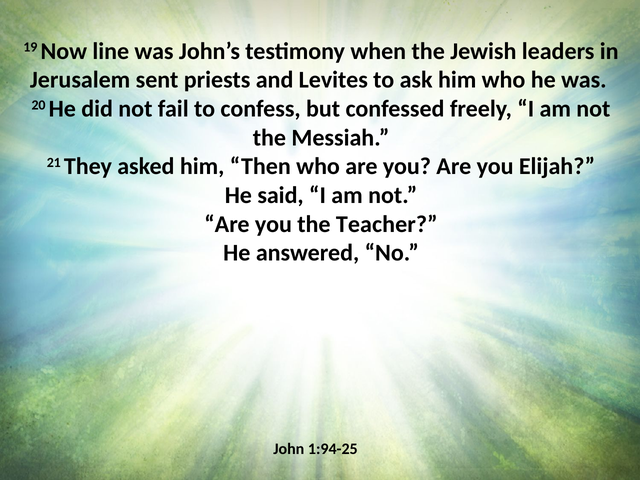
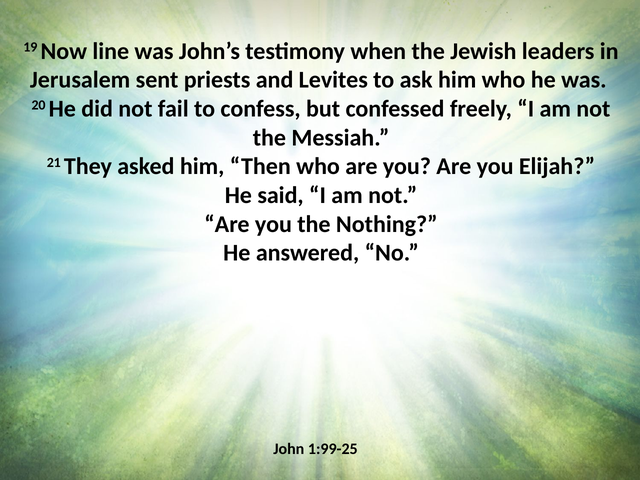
Teacher: Teacher -> Nothing
1:94-25: 1:94-25 -> 1:99-25
